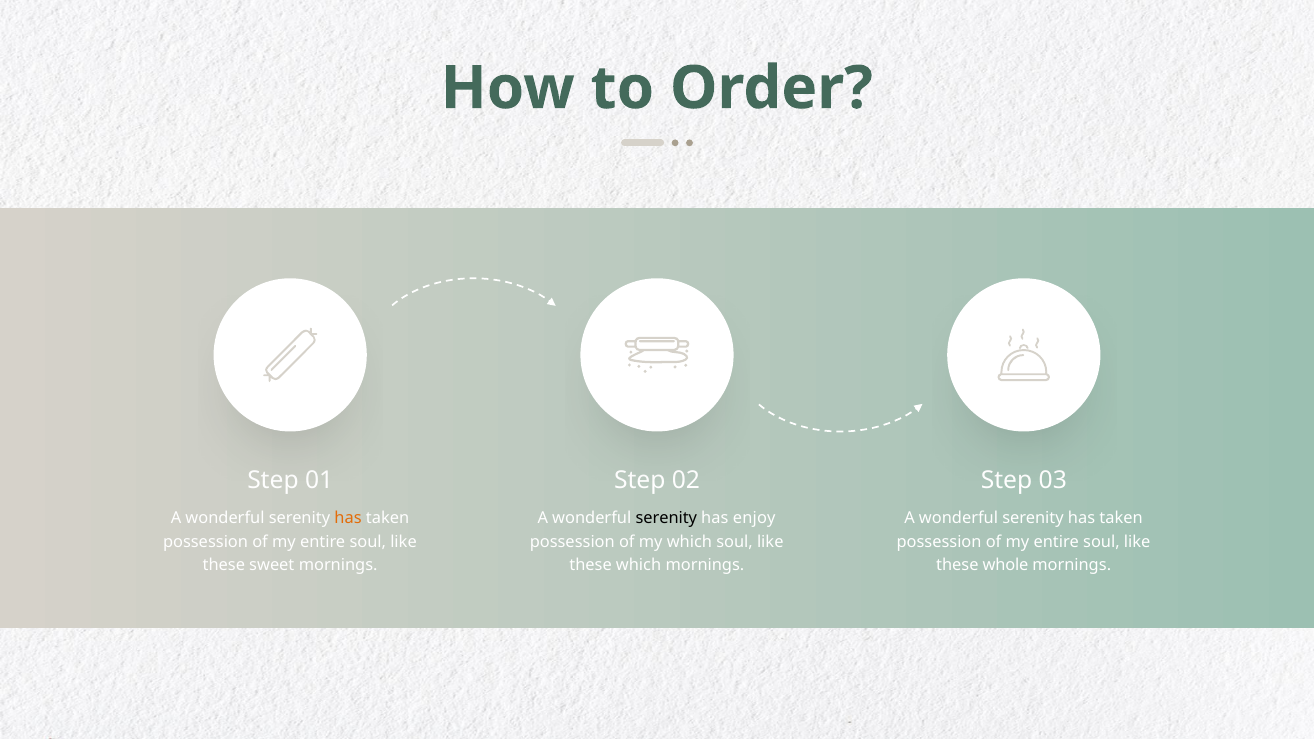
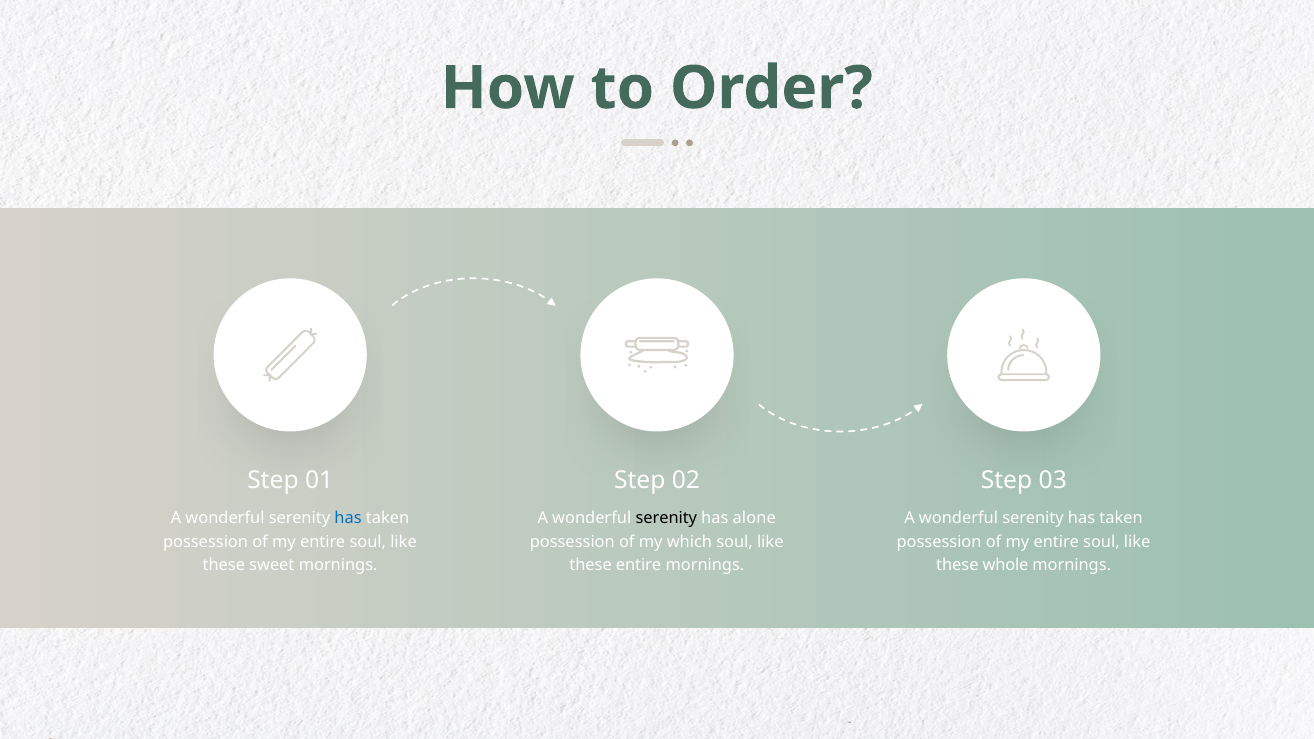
has at (348, 518) colour: orange -> blue
enjoy: enjoy -> alone
these which: which -> entire
